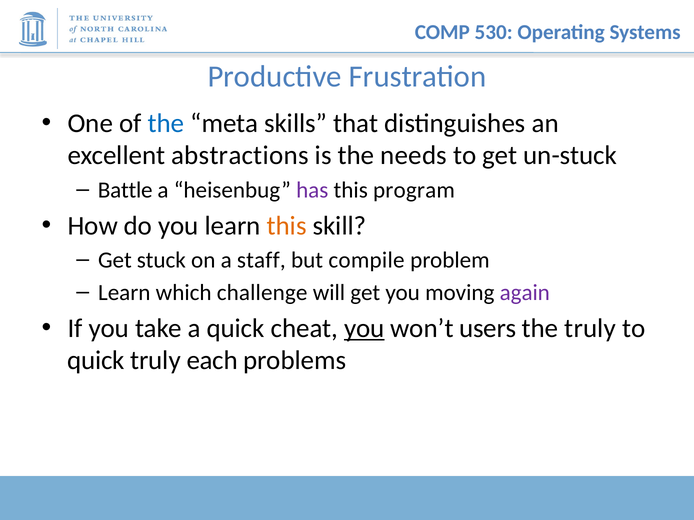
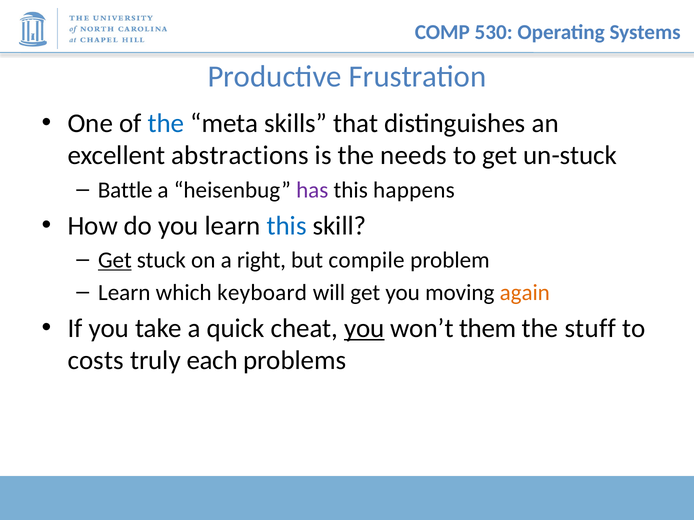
program: program -> happens
this at (287, 226) colour: orange -> blue
Get at (115, 260) underline: none -> present
staff: staff -> right
challenge: challenge -> keyboard
again colour: purple -> orange
users: users -> them
the truly: truly -> stuff
quick at (96, 361): quick -> costs
